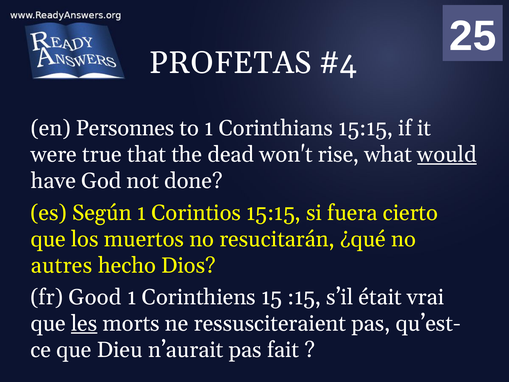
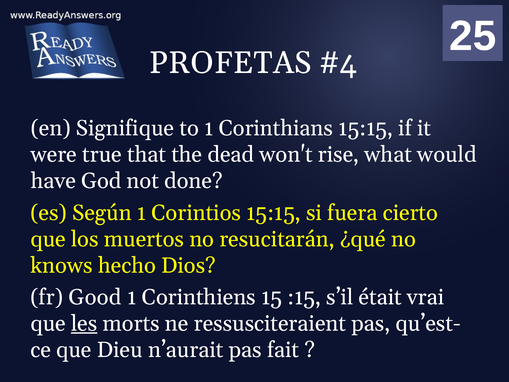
Personnes: Personnes -> Signifique
would underline: present -> none
autres: autres -> knows
